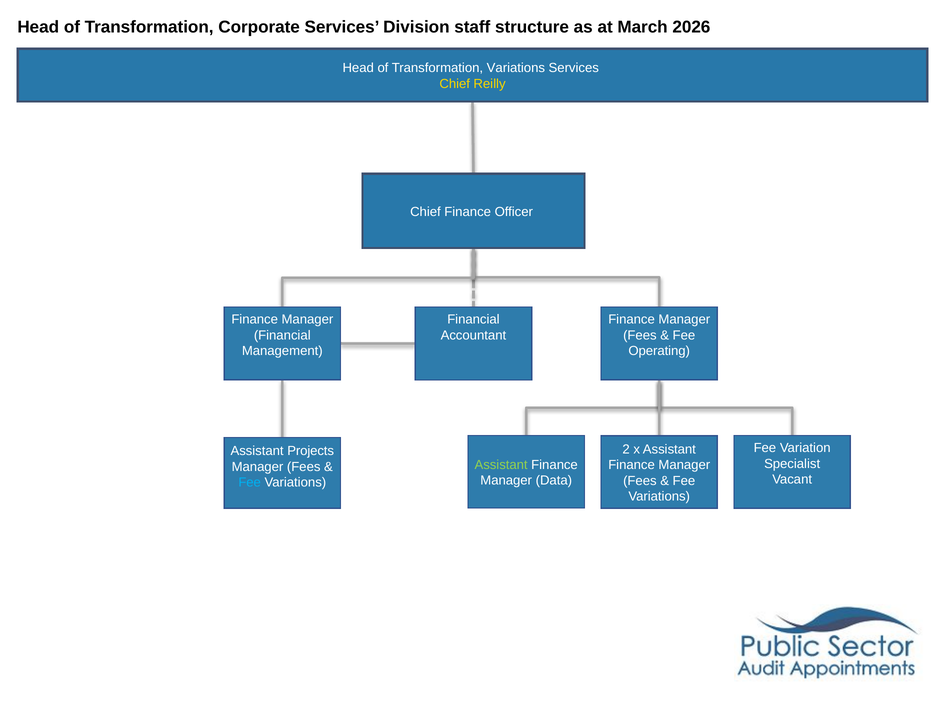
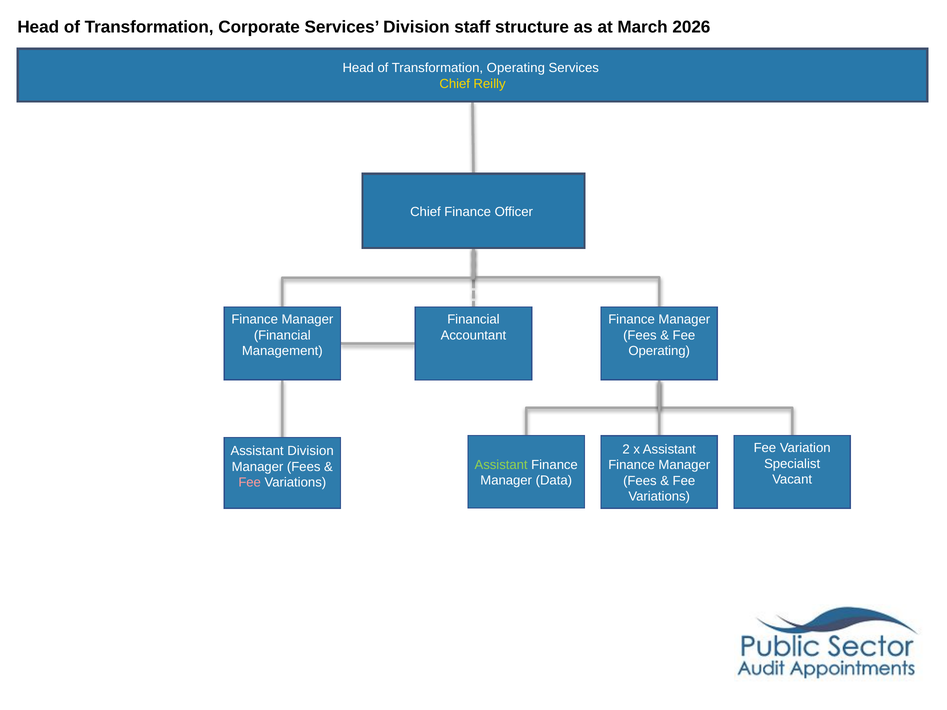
Transformation Variations: Variations -> Operating
Assistant Projects: Projects -> Division
Fee at (250, 483) colour: light blue -> pink
